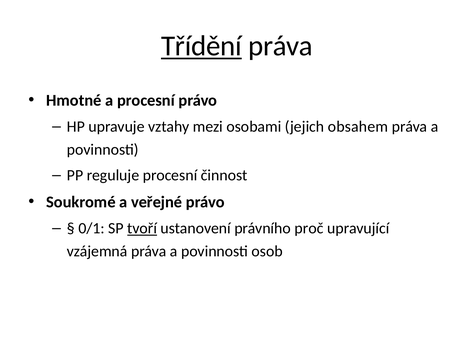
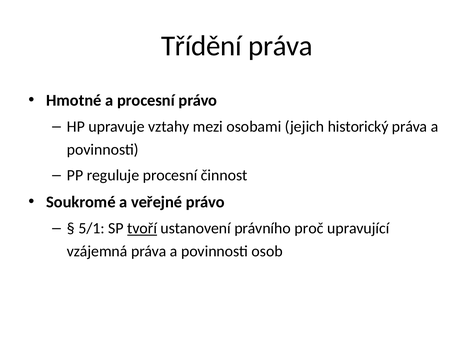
Třídění underline: present -> none
obsahem: obsahem -> historický
0/1: 0/1 -> 5/1
